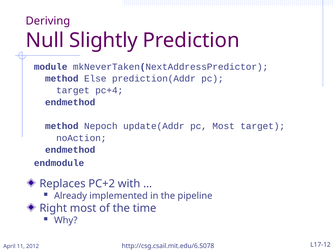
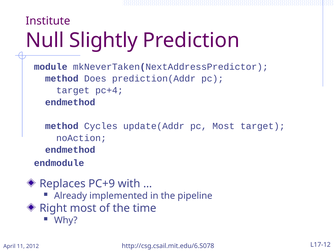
Deriving: Deriving -> Institute
Else: Else -> Does
Nepoch: Nepoch -> Cycles
PC+2: PC+2 -> PC+9
